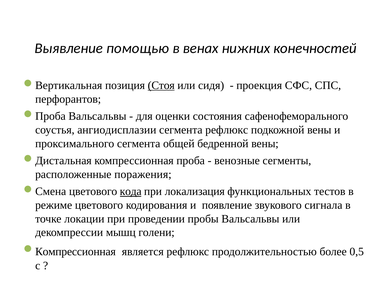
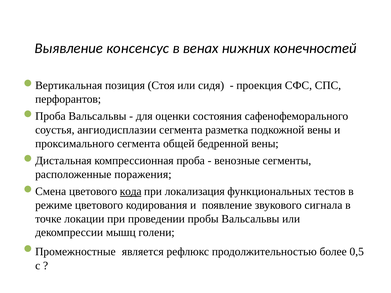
помощью: помощью -> консенсус
Стоя underline: present -> none
сегмента рефлюкс: рефлюкс -> разметка
Компрессионная at (75, 252): Компрессионная -> Промежностные
